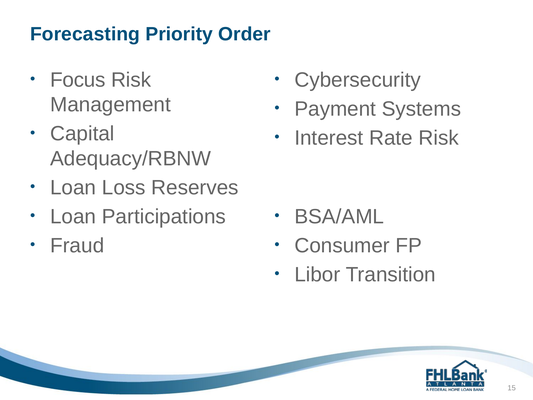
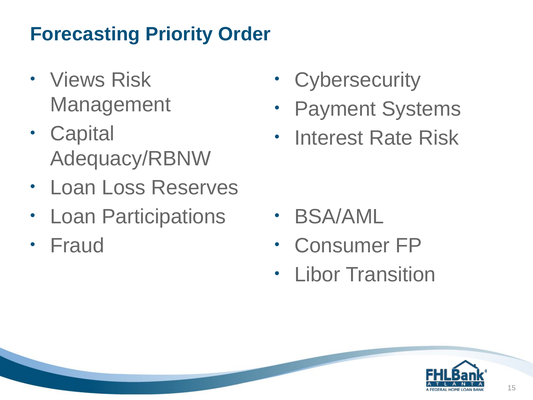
Focus: Focus -> Views
